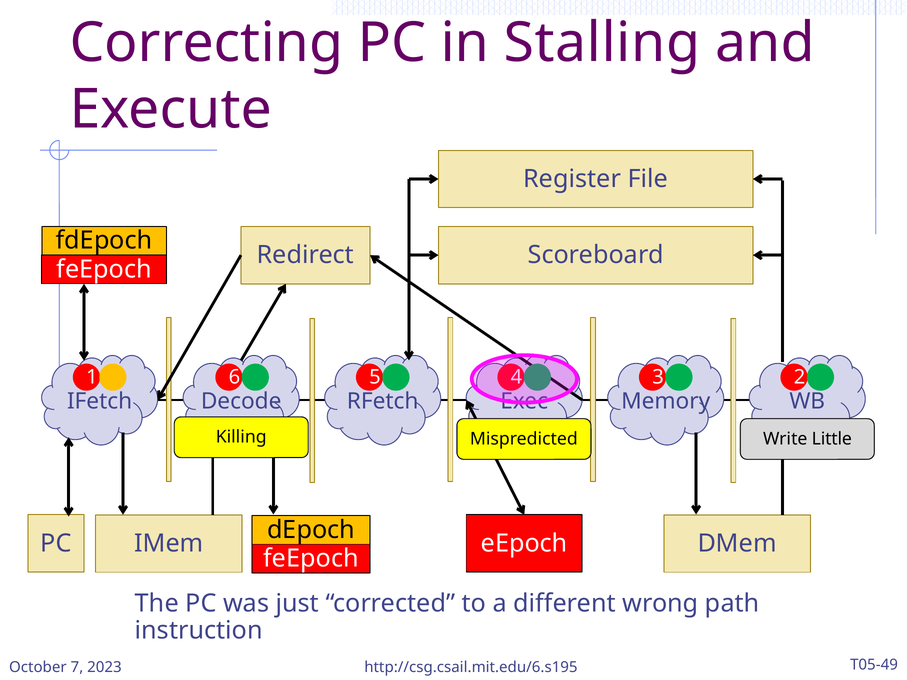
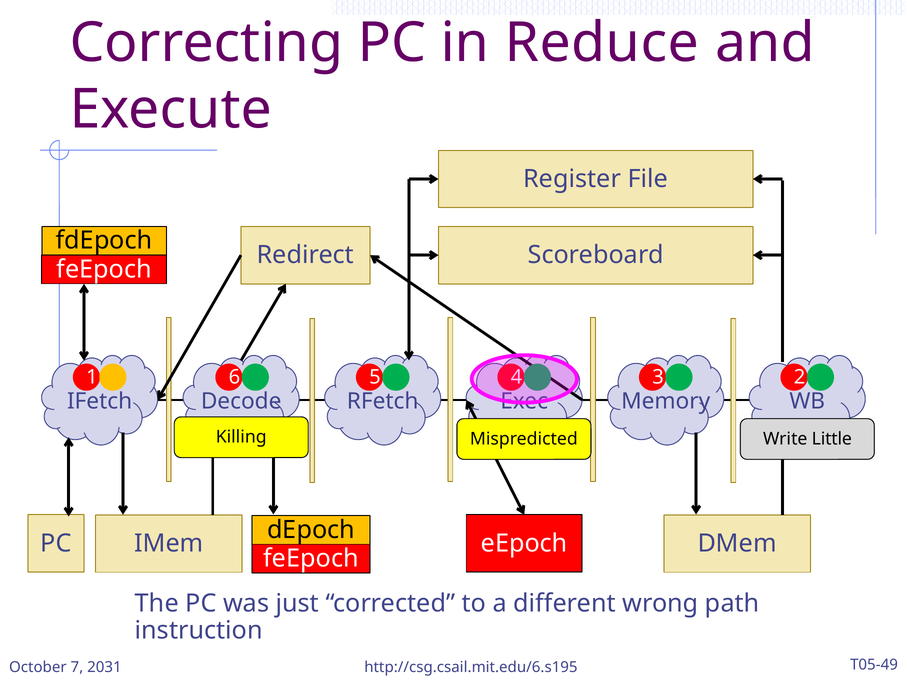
Stalling: Stalling -> Reduce
2023: 2023 -> 2031
